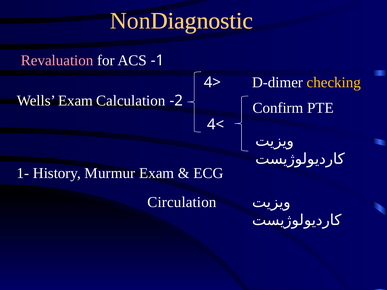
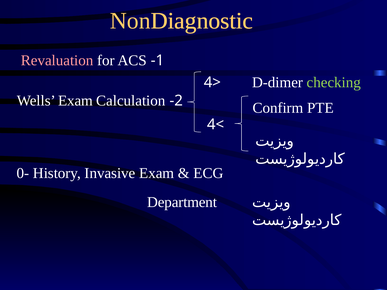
checking colour: yellow -> light green
1-: 1- -> 0-
Murmur: Murmur -> Invasive
Circulation: Circulation -> Department
